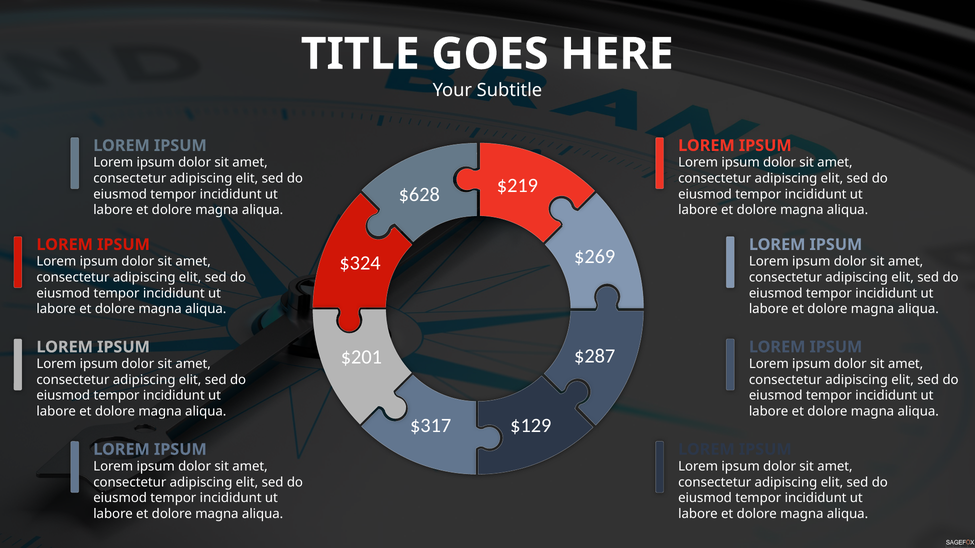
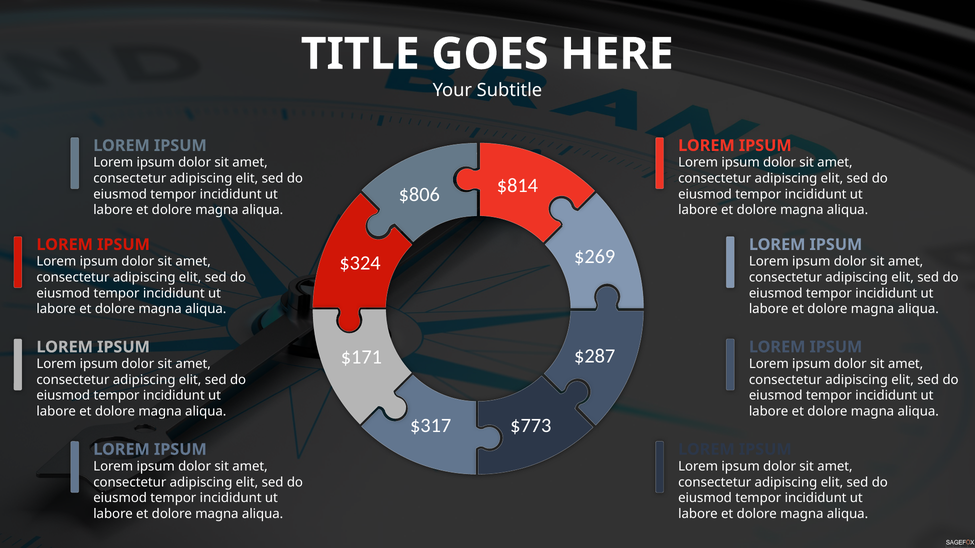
$219: $219 -> $814
$628: $628 -> $806
$201: $201 -> $171
$129: $129 -> $773
